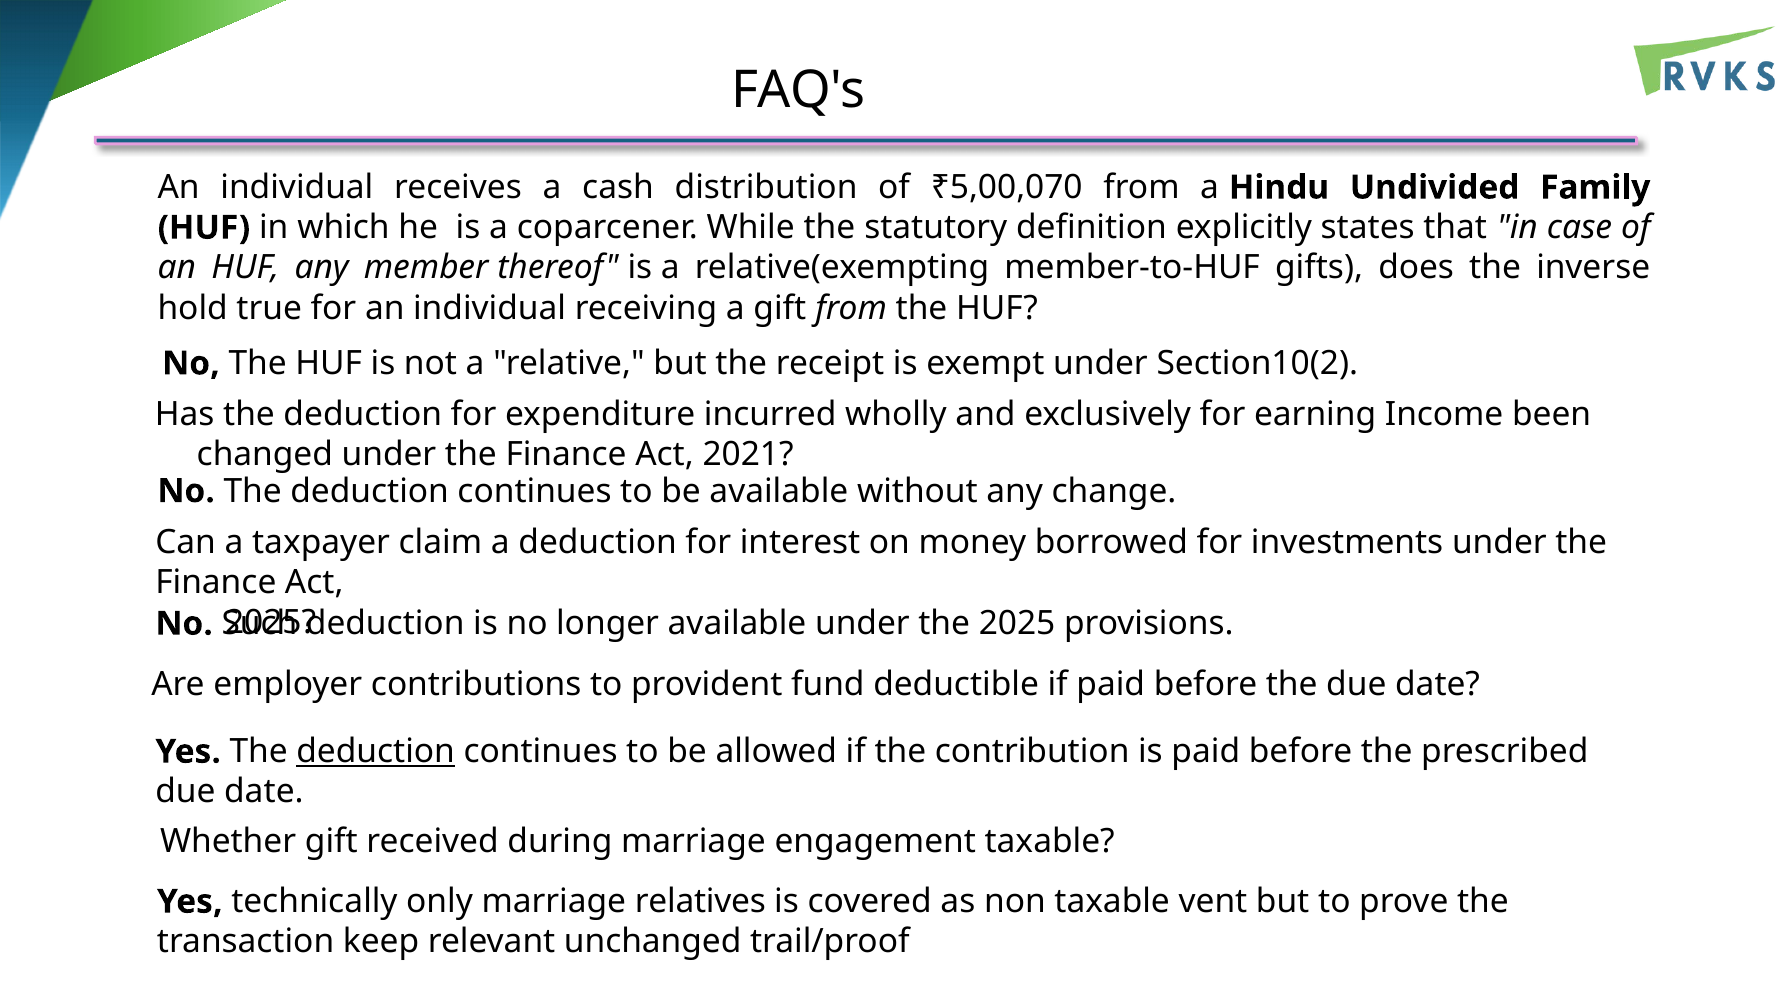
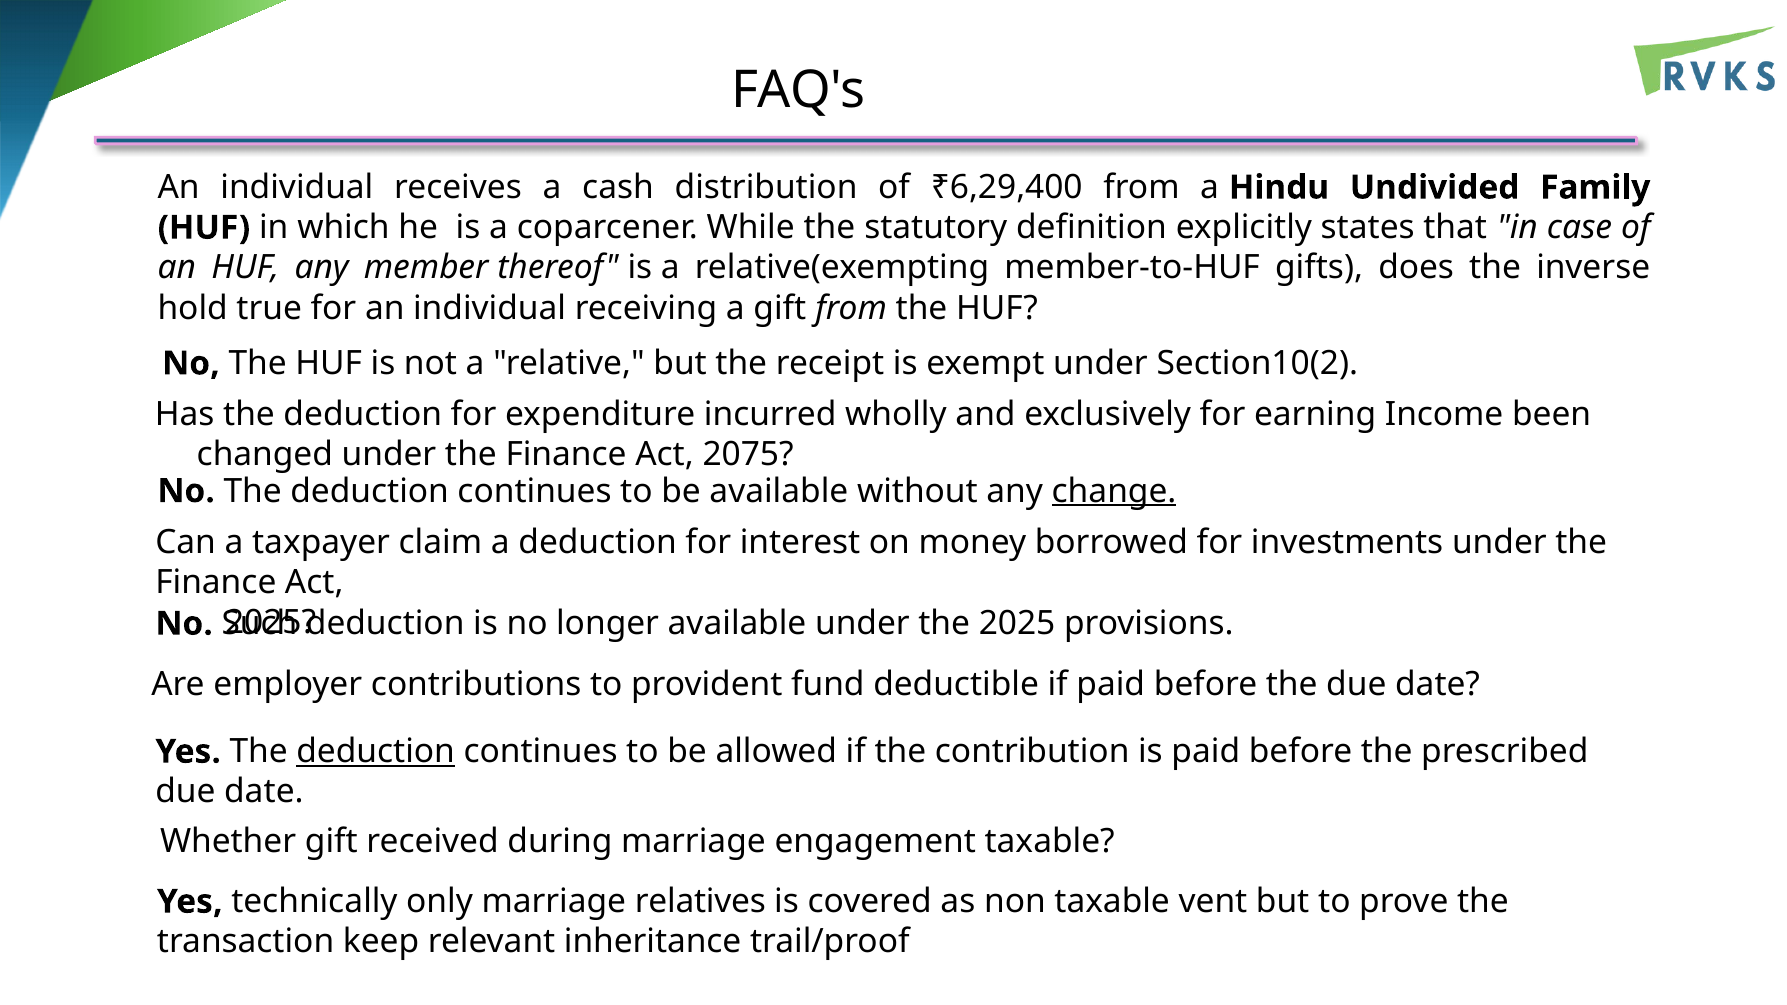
₹5,00,070: ₹5,00,070 -> ₹6,29,400
2021: 2021 -> 2075
change underline: none -> present
unchanged: unchanged -> inheritance
